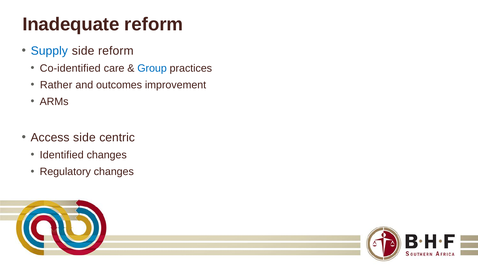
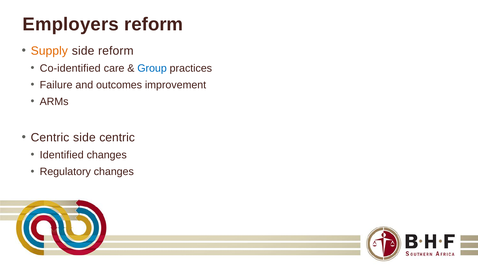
Inadequate: Inadequate -> Employers
Supply colour: blue -> orange
Rather: Rather -> Failure
Access at (50, 138): Access -> Centric
